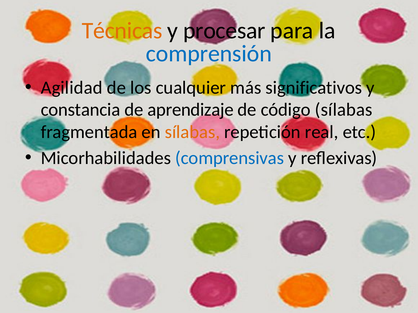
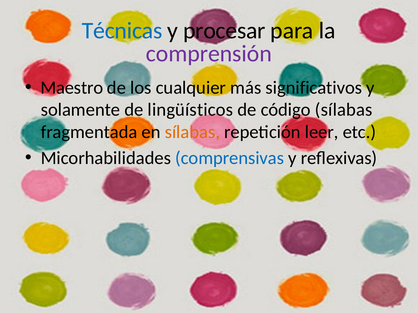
Técnicas colour: orange -> blue
comprensión colour: blue -> purple
Agilidad: Agilidad -> Maestro
constancia: constancia -> solamente
aprendizaje: aprendizaje -> lingüísticos
real: real -> leer
